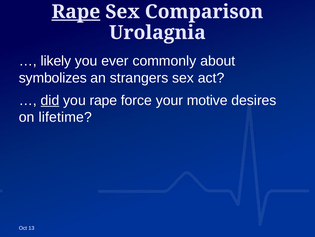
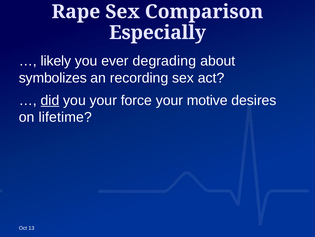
Rape at (76, 12) underline: present -> none
Urolagnia: Urolagnia -> Especially
commonly: commonly -> degrading
strangers: strangers -> recording
you rape: rape -> your
